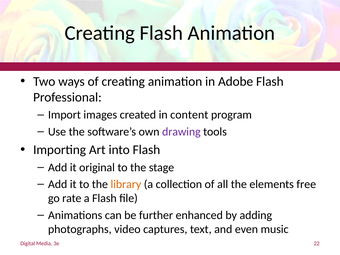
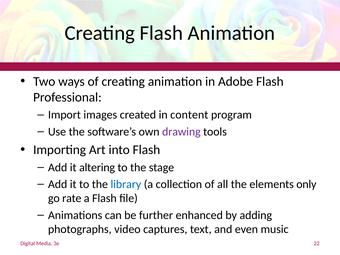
original: original -> altering
library colour: orange -> blue
free: free -> only
